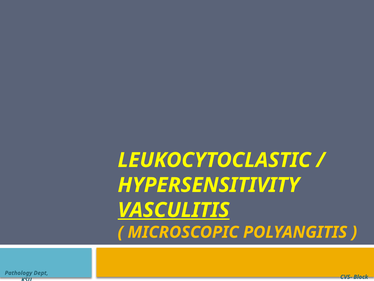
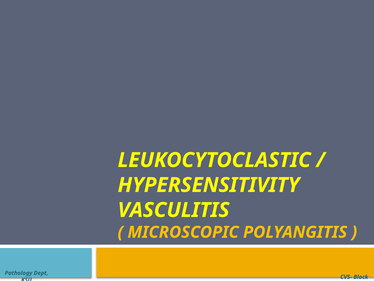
VASCULITIS underline: present -> none
